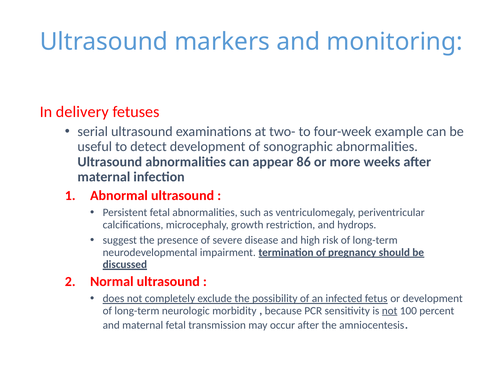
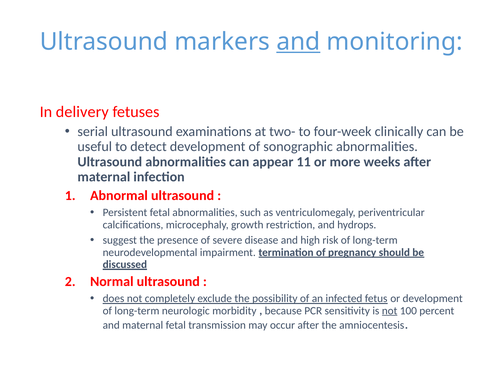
and at (298, 42) underline: none -> present
example: example -> clinically
86: 86 -> 11
